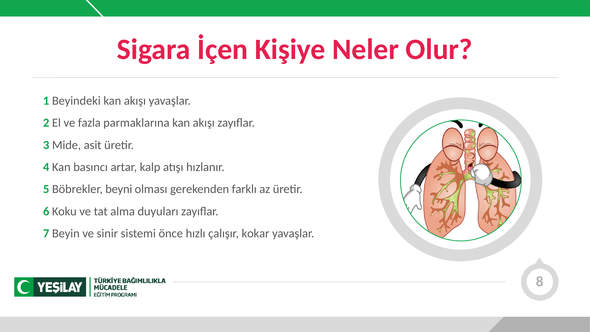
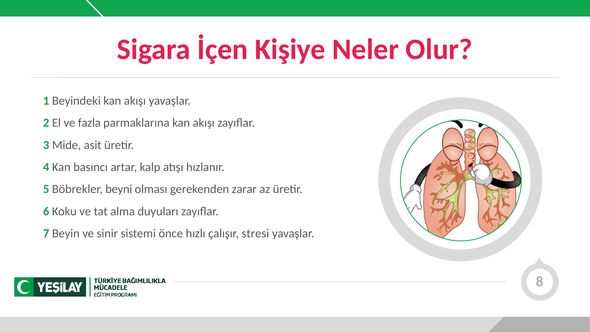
farklı: farklı -> zarar
kokar: kokar -> stresi
